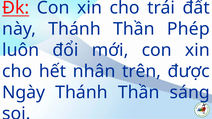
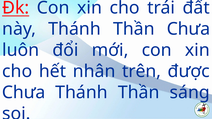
Thần Phép: Phép -> Chưa
Ngày at (24, 93): Ngày -> Chưa
